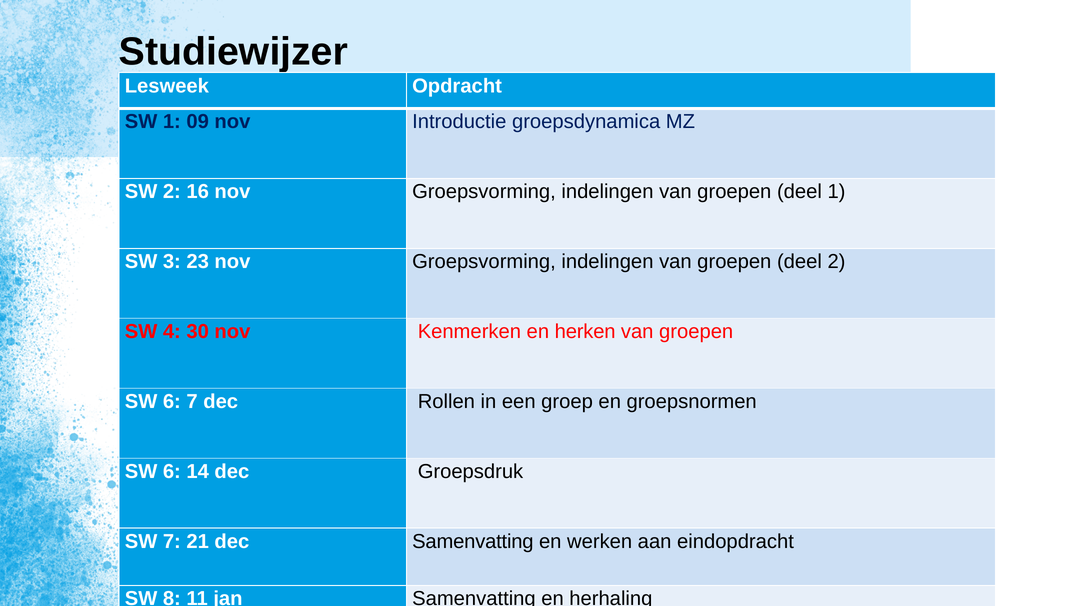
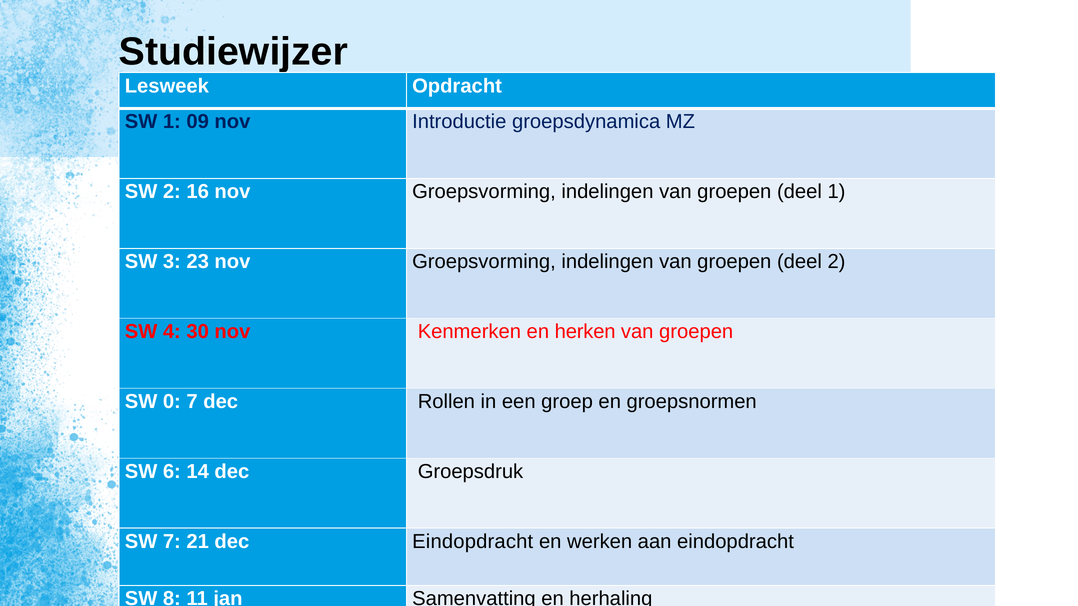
6 at (172, 402): 6 -> 0
dec Samenvatting: Samenvatting -> Eindopdracht
